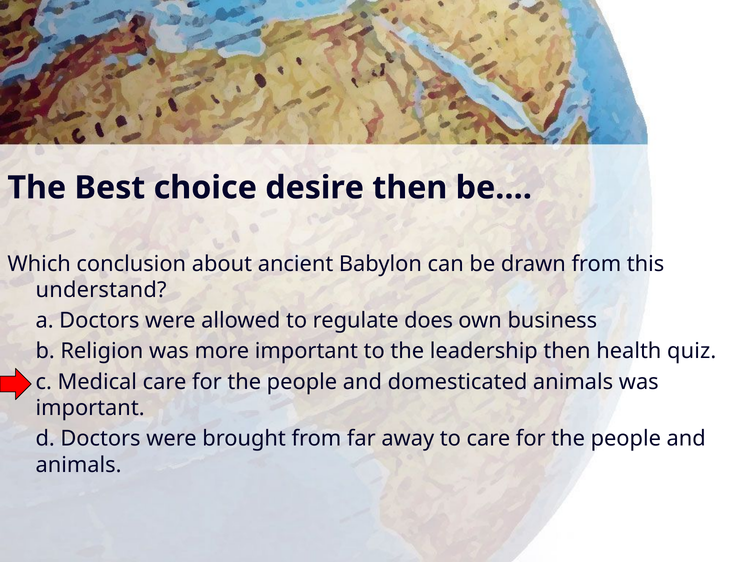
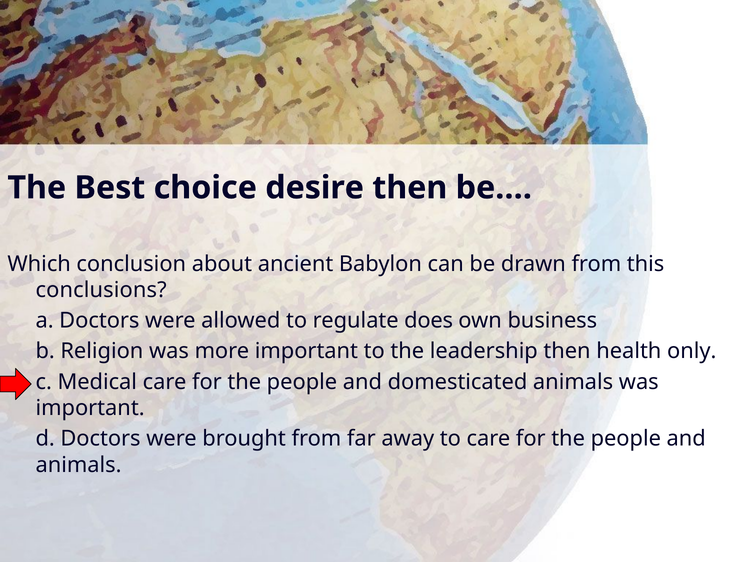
understand: understand -> conclusions
quiz: quiz -> only
